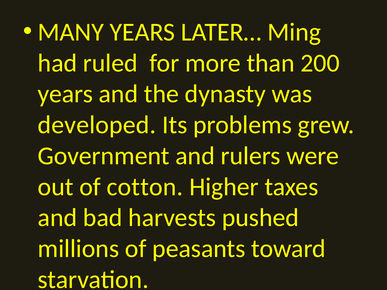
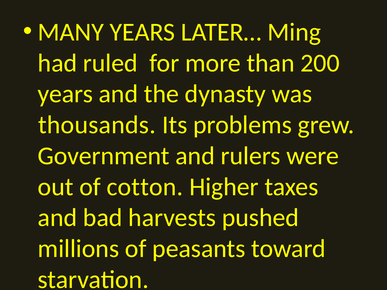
developed: developed -> thousands
